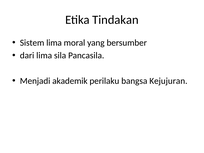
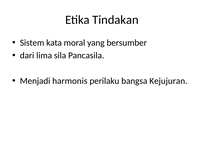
Sistem lima: lima -> kata
akademik: akademik -> harmonis
